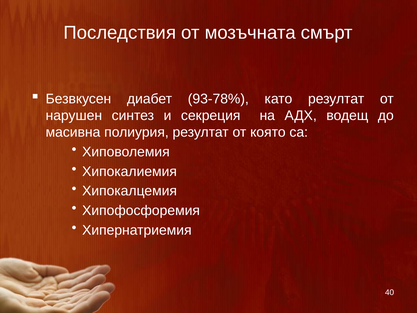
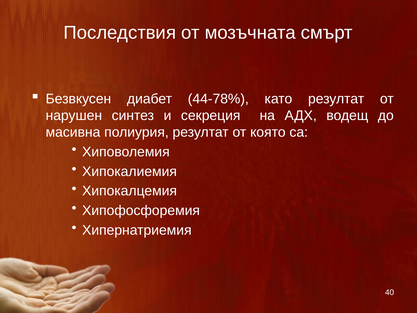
93-78%: 93-78% -> 44-78%
